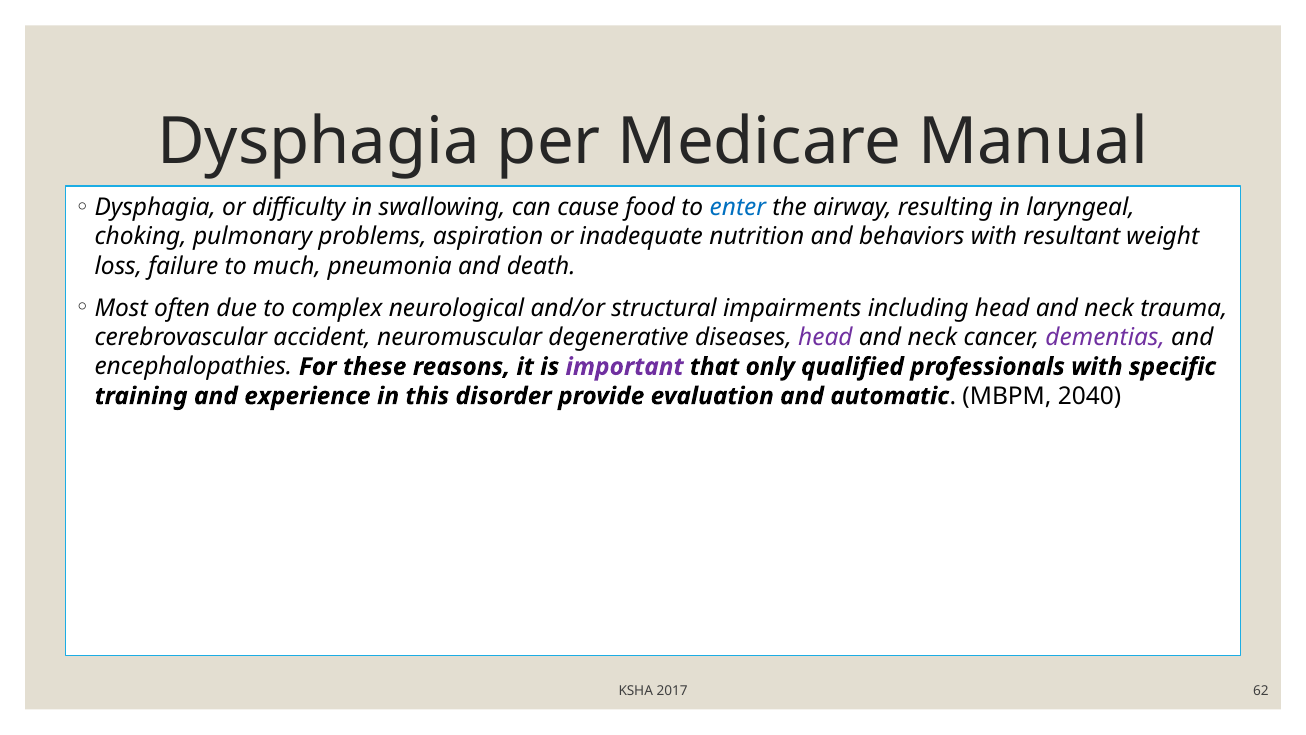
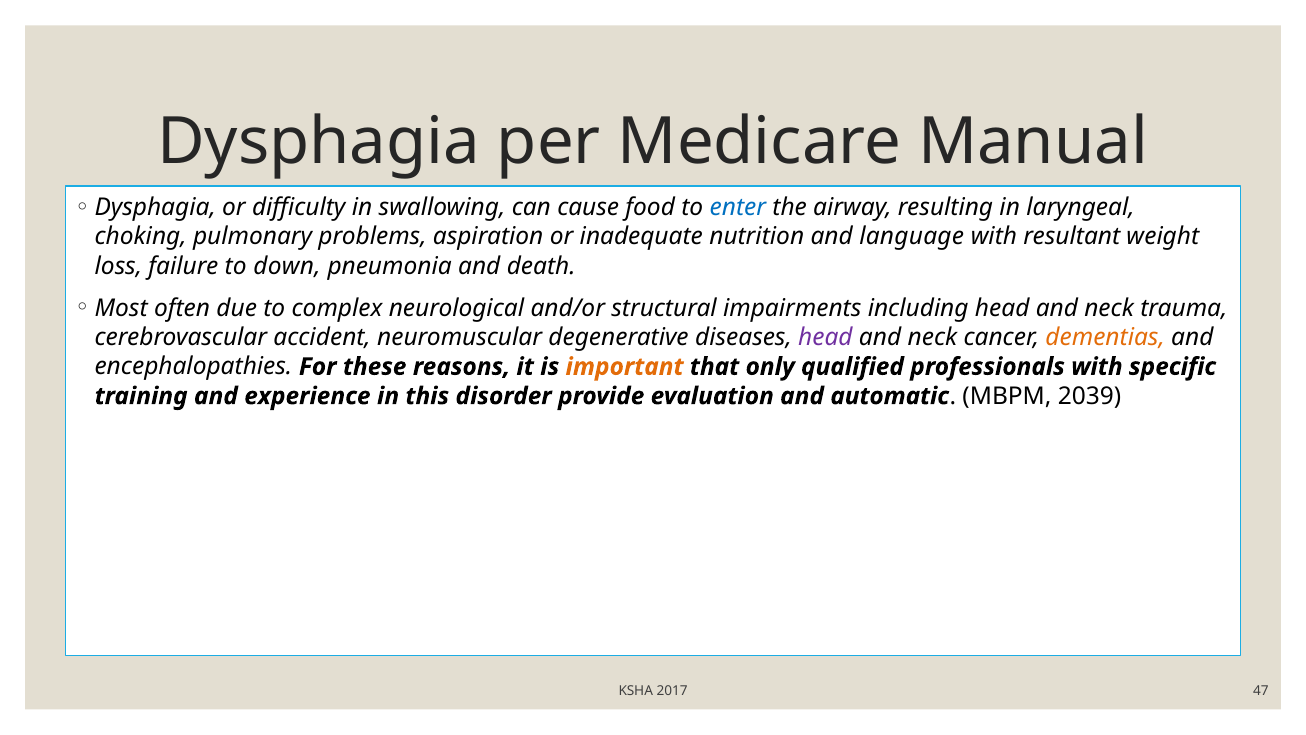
behaviors: behaviors -> language
much: much -> down
dementias colour: purple -> orange
important colour: purple -> orange
2040: 2040 -> 2039
62: 62 -> 47
